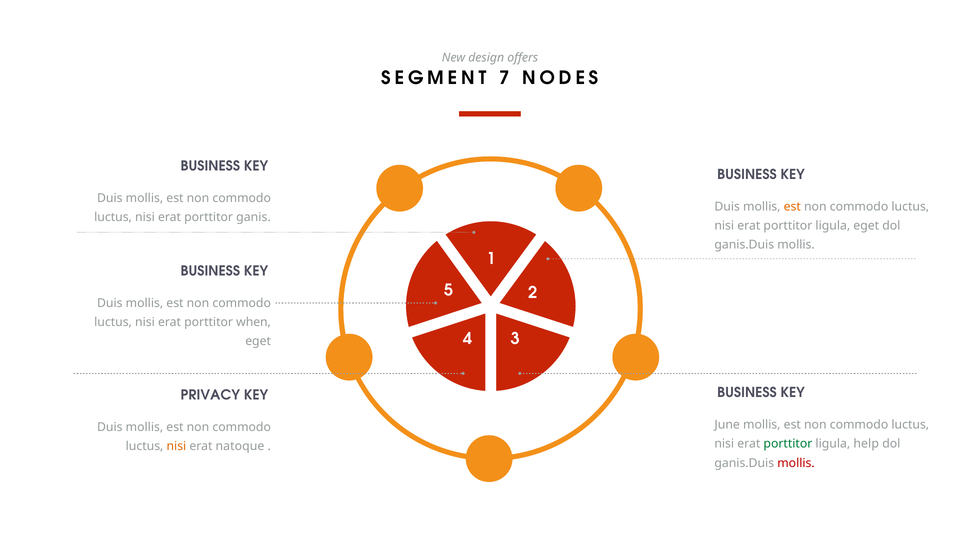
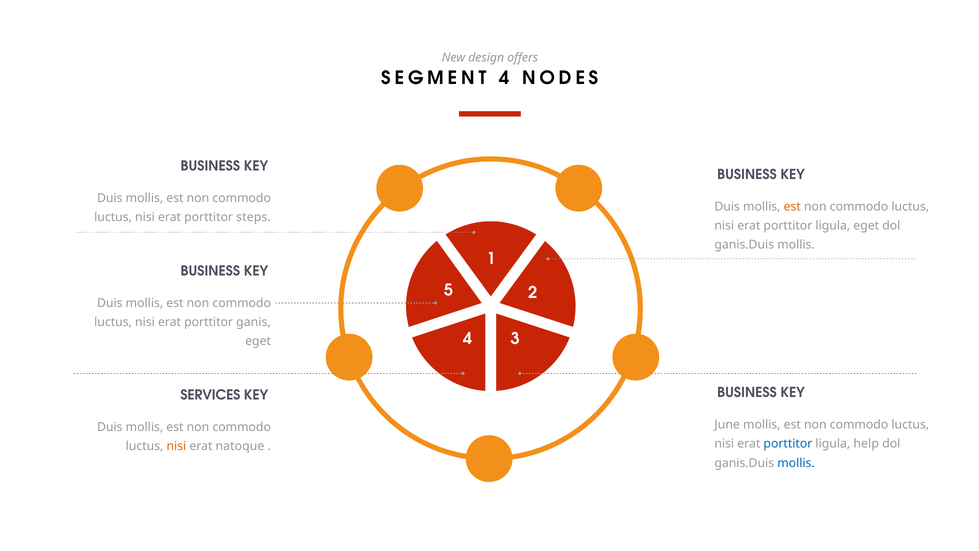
SEGMENT 7: 7 -> 4
ganis: ganis -> steps
when: when -> ganis
PRIVACY: PRIVACY -> SERVICES
porttitor at (788, 444) colour: green -> blue
mollis at (796, 463) colour: red -> blue
